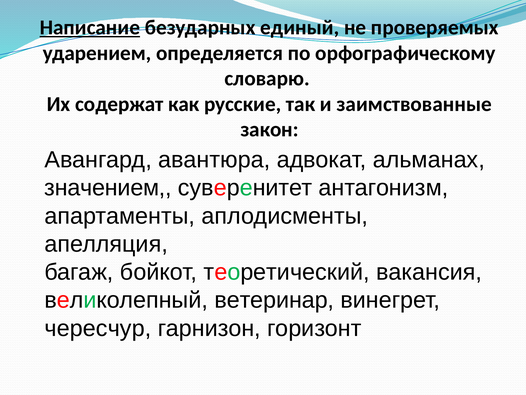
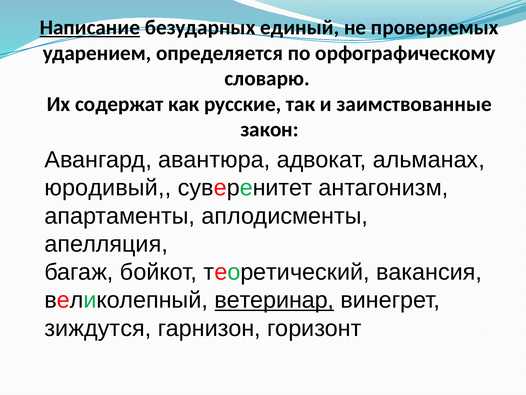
значением: значением -> юродивый
ветеринар underline: none -> present
чересчур: чересчур -> зиждутся
